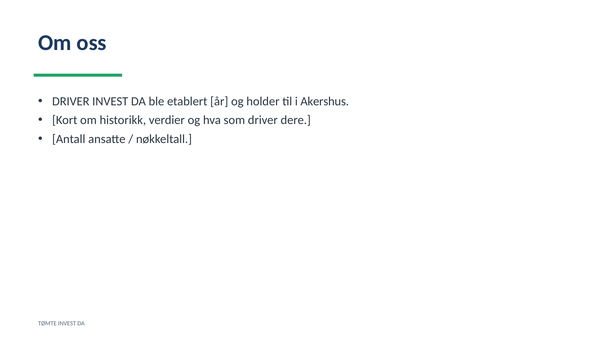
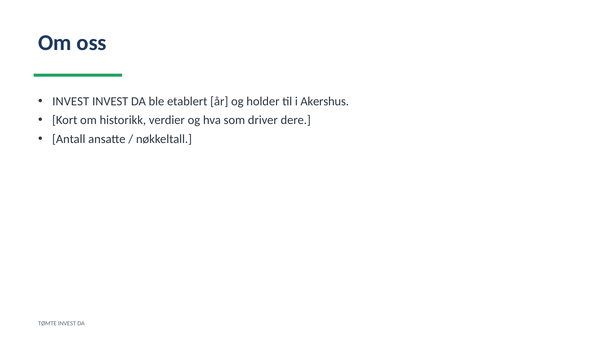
DRIVER at (71, 101): DRIVER -> INVEST
